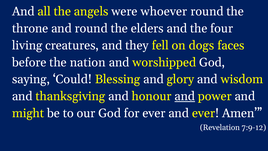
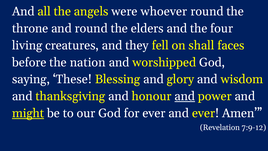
dogs: dogs -> shall
Could: Could -> These
might underline: none -> present
